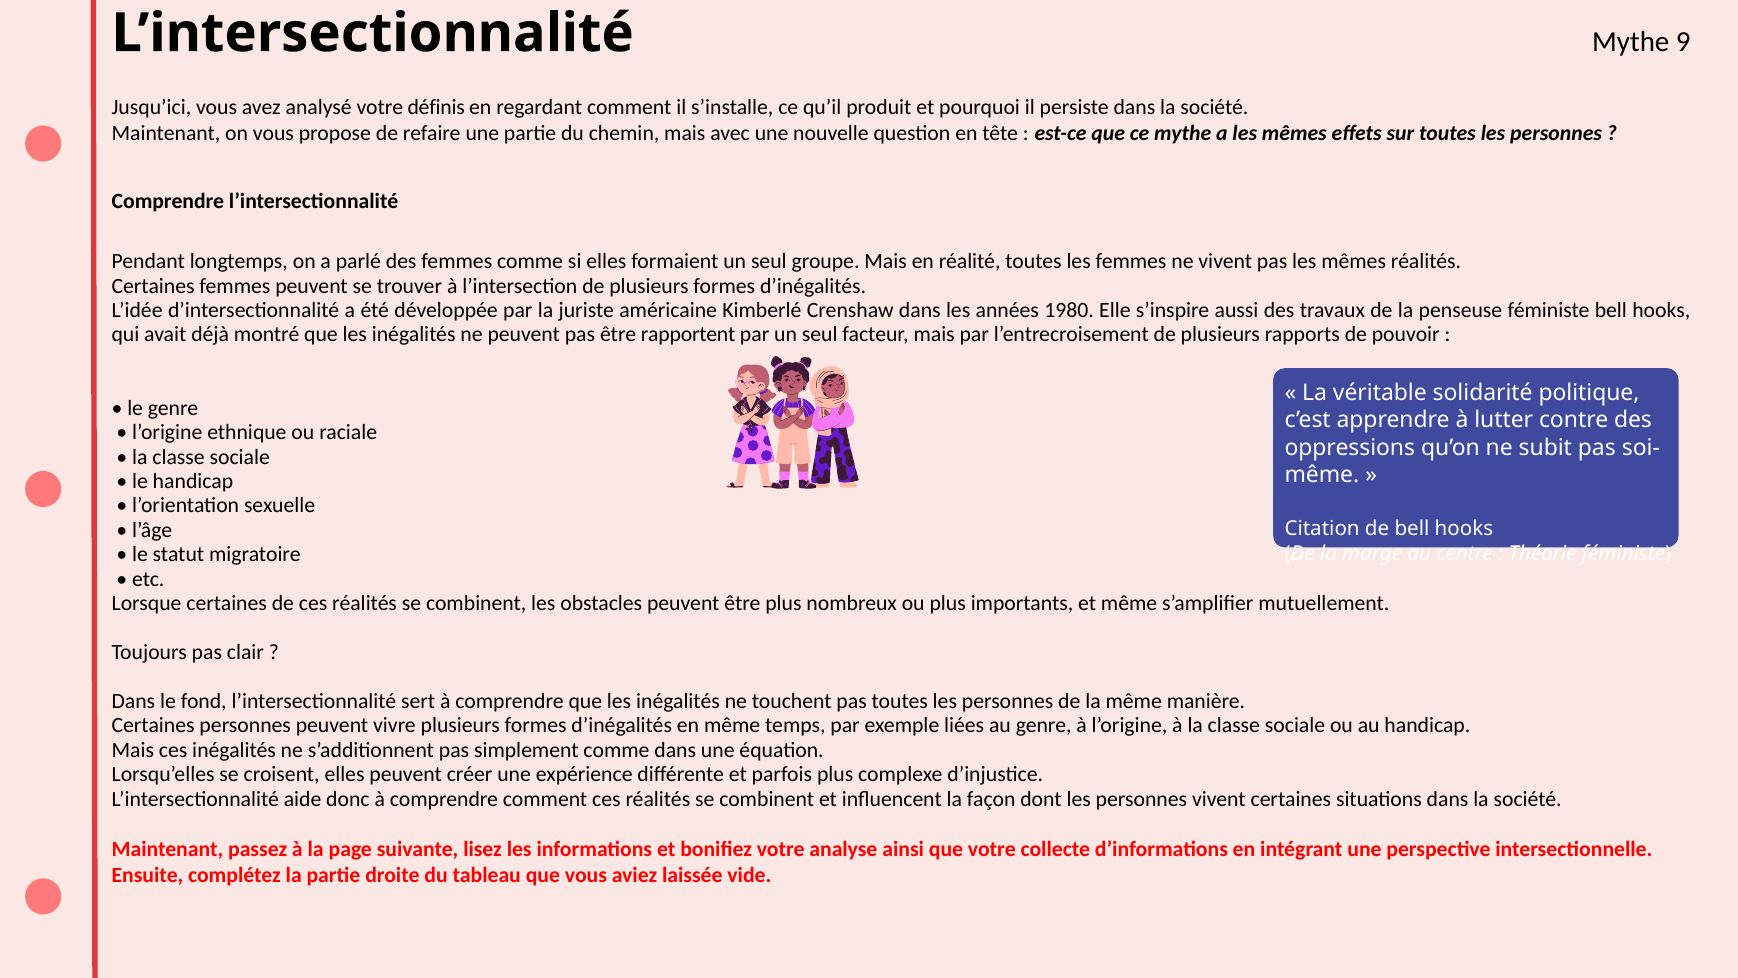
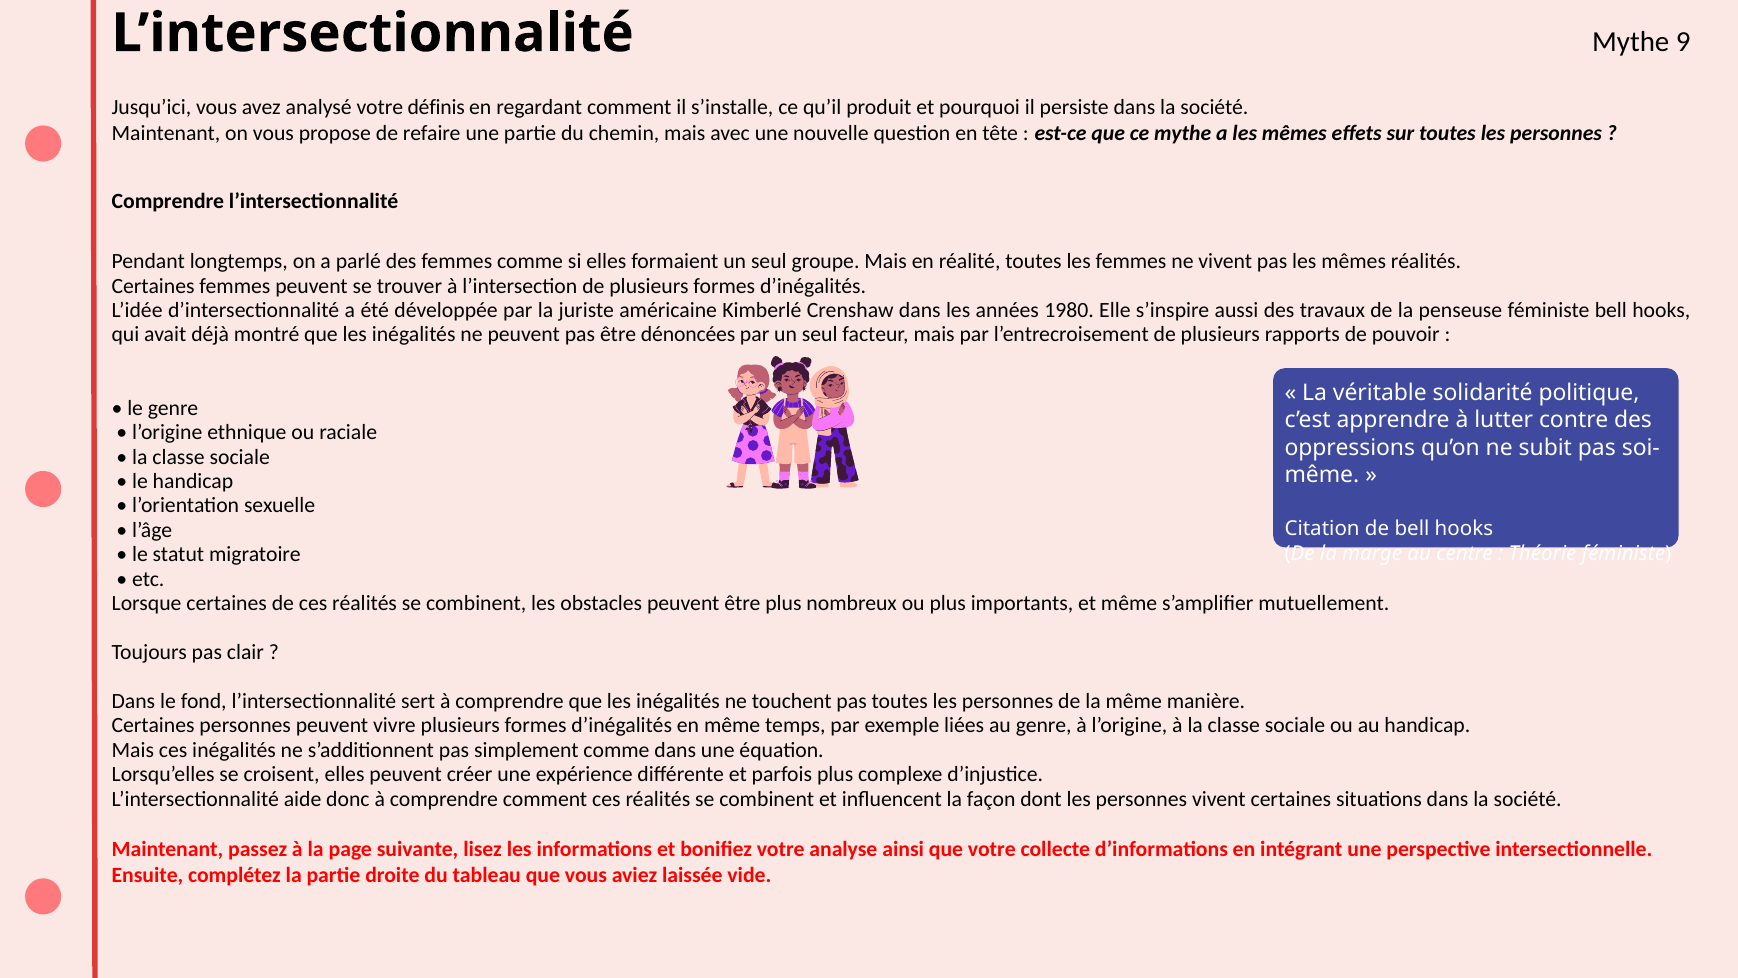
rapportent: rapportent -> dénoncées
